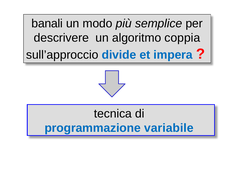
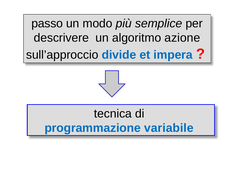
banali: banali -> passo
coppia: coppia -> azione
